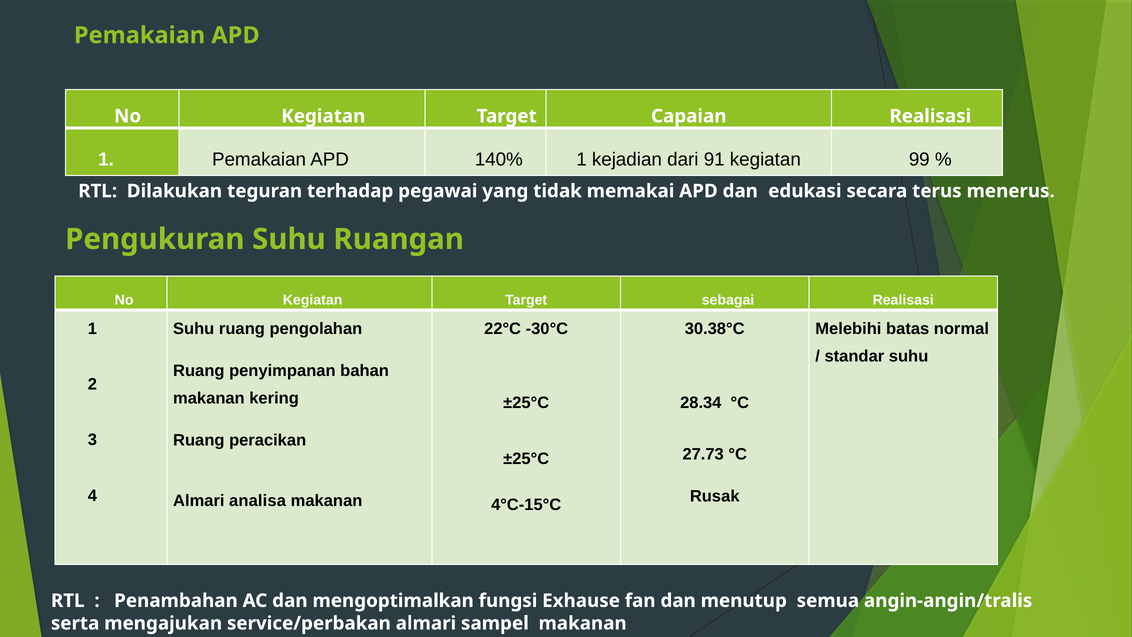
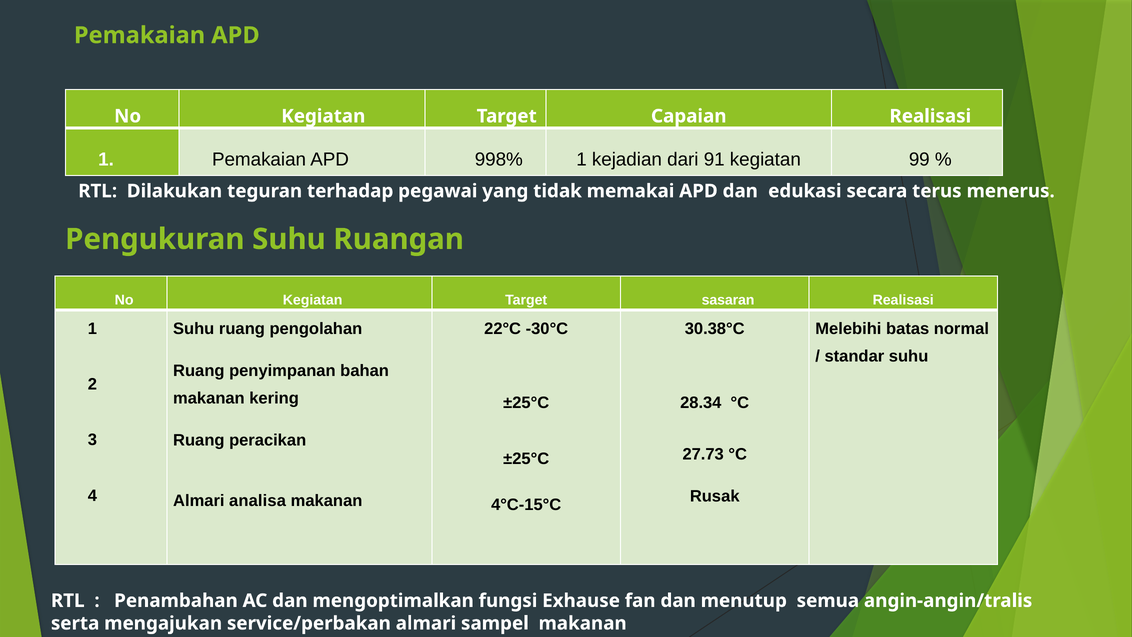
140%: 140% -> 998%
sebagai: sebagai -> sasaran
